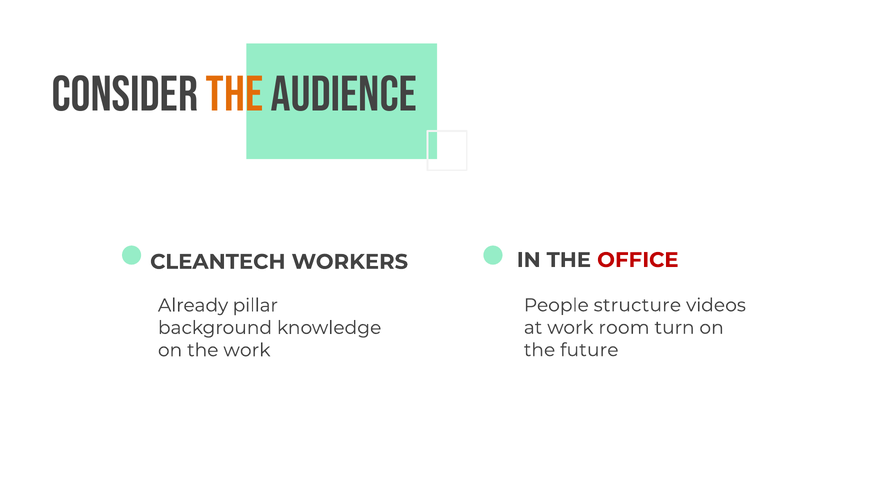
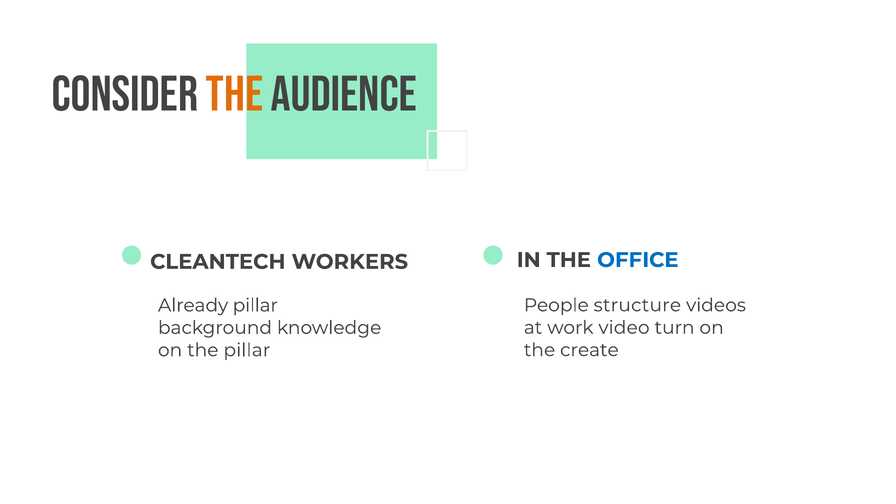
OFFICE colour: red -> blue
room: room -> video
future: future -> create
the work: work -> pillar
